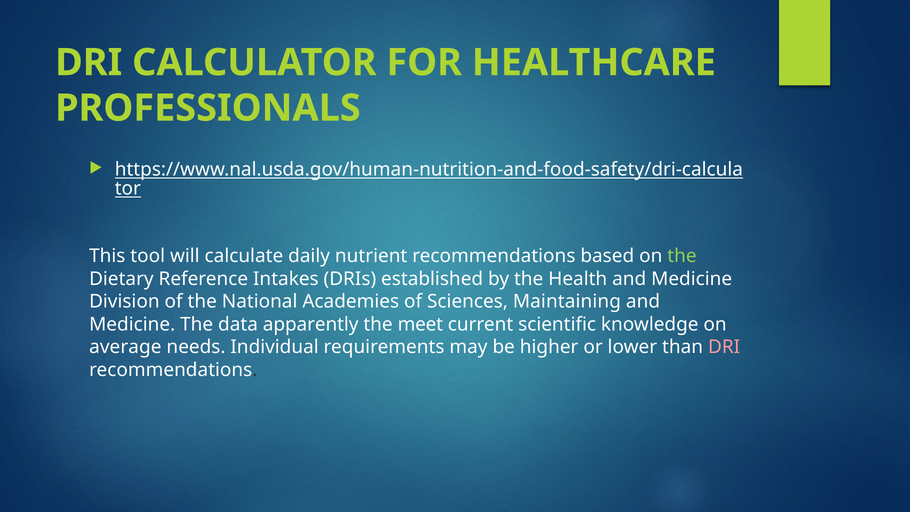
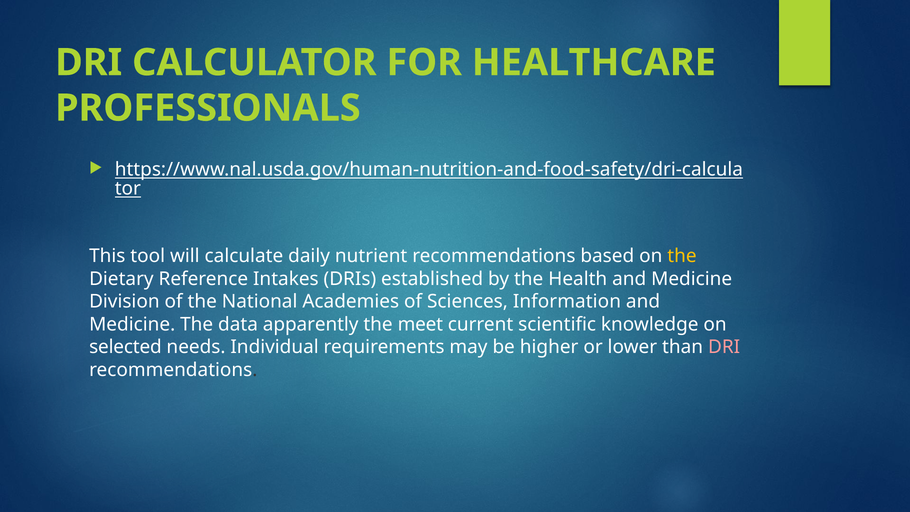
the at (682, 256) colour: light green -> yellow
Maintaining: Maintaining -> Information
average: average -> selected
